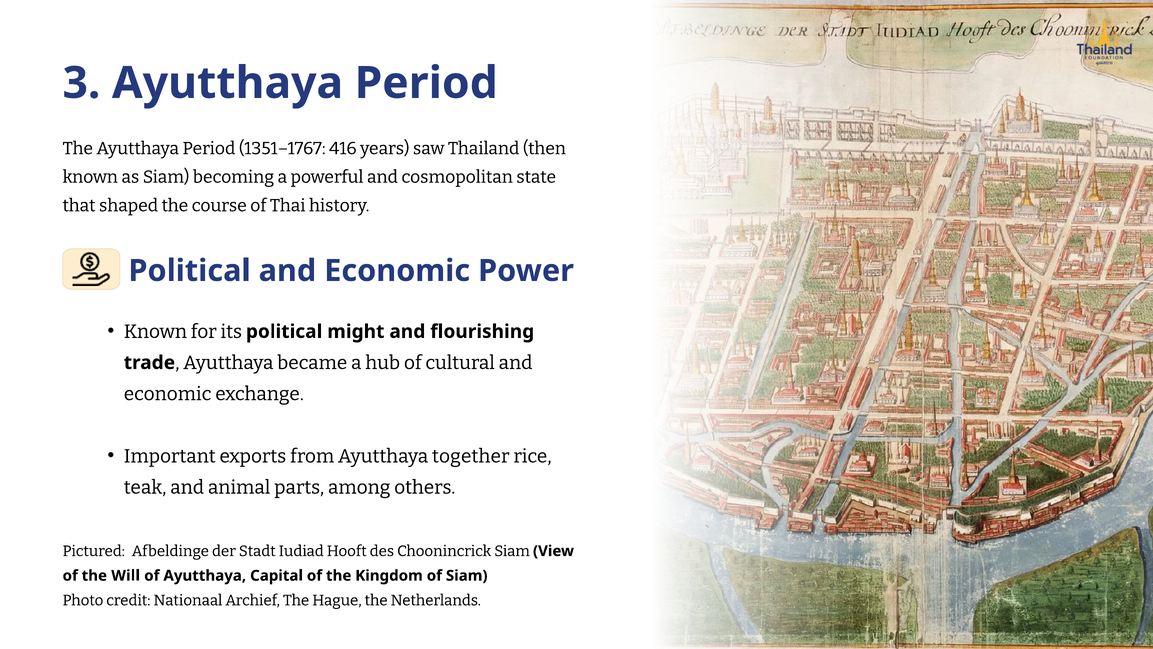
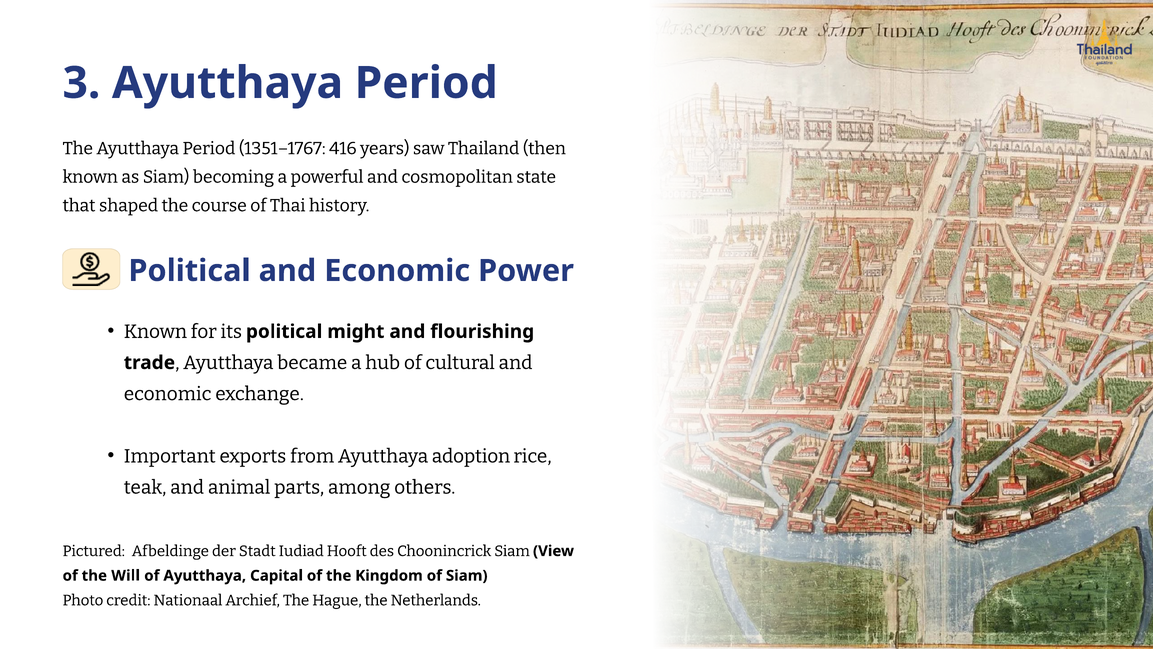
together: together -> adoption
